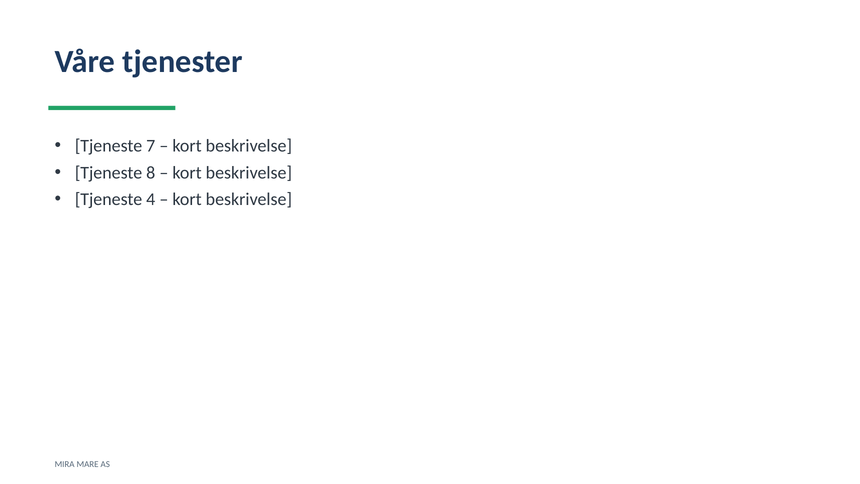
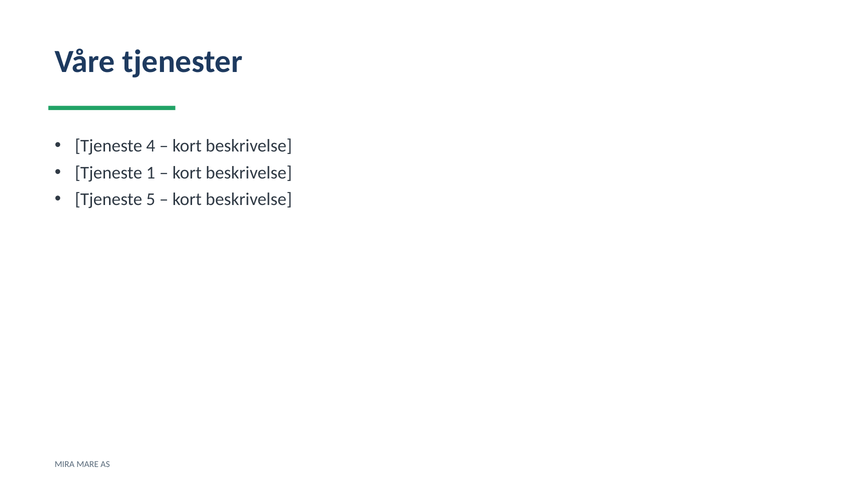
7: 7 -> 4
8: 8 -> 1
4: 4 -> 5
